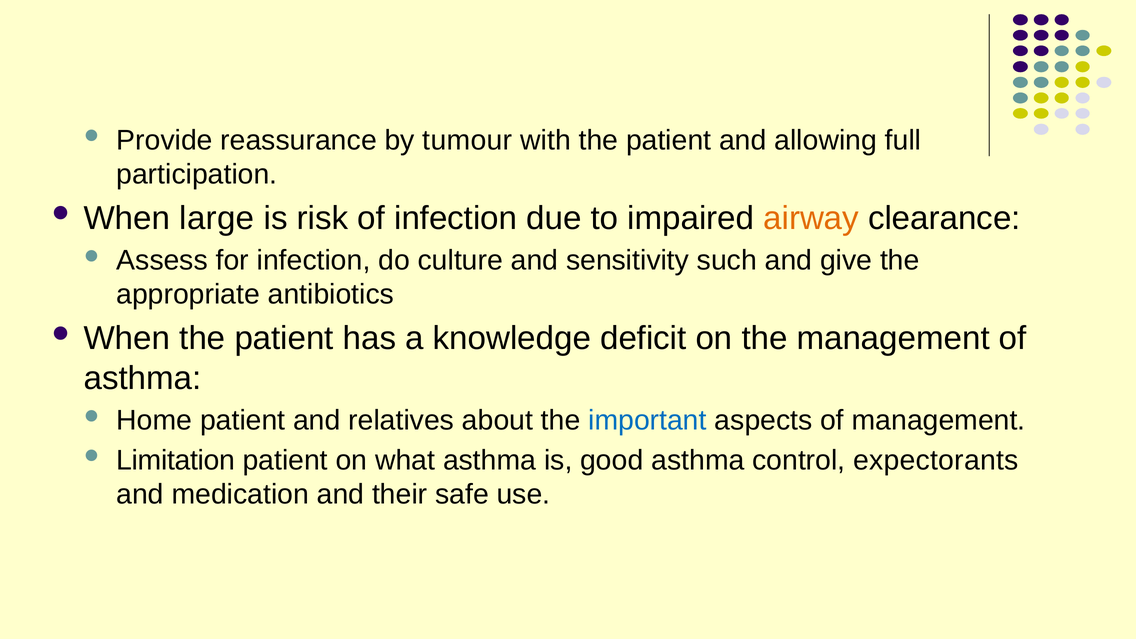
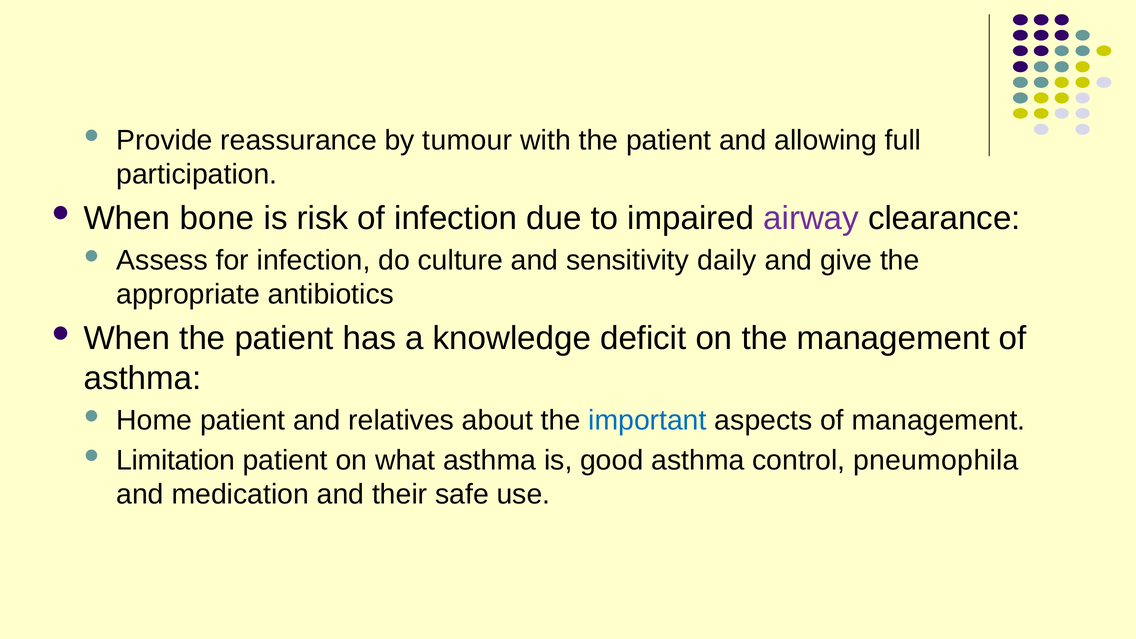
large: large -> bone
airway colour: orange -> purple
such: such -> daily
expectorants: expectorants -> pneumophila
